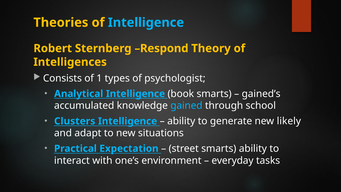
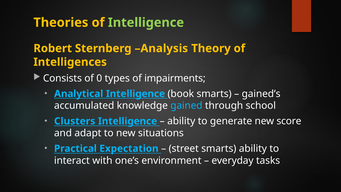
Intelligence at (146, 23) colour: light blue -> light green
Respond: Respond -> Analysis
1: 1 -> 0
psychologist: psychologist -> impairments
likely: likely -> score
